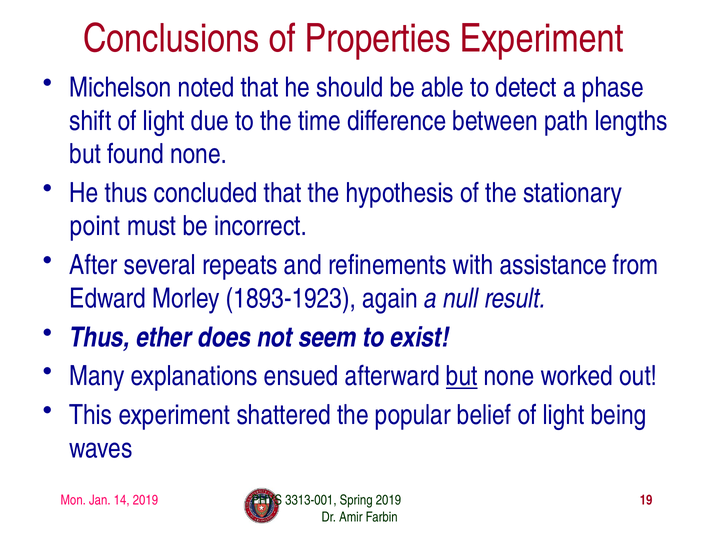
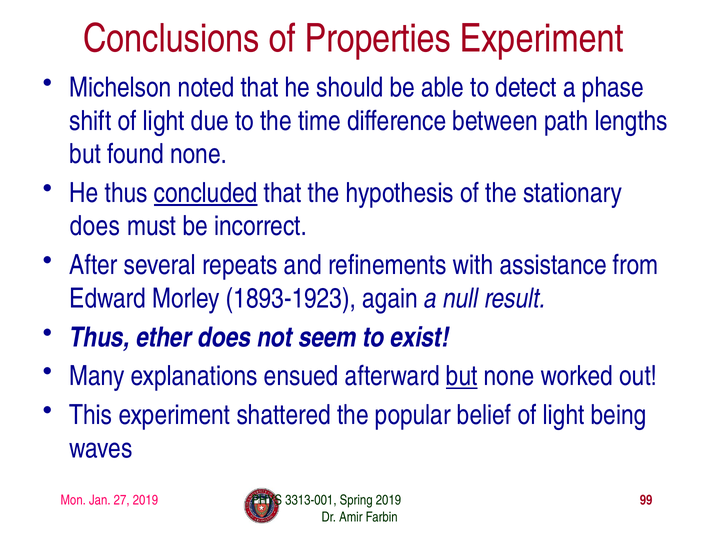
concluded underline: none -> present
point at (95, 226): point -> does
14: 14 -> 27
19: 19 -> 99
